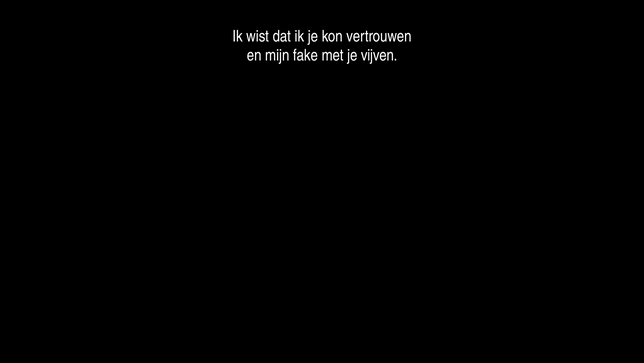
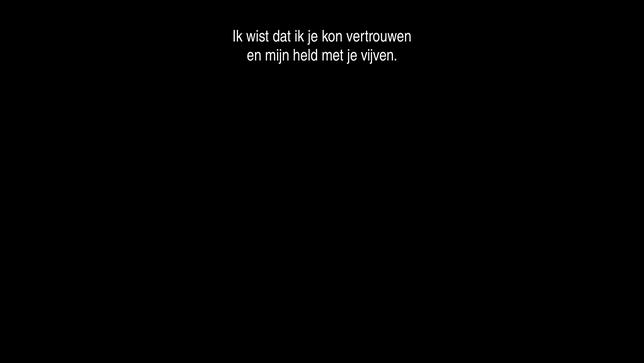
fake: fake -> held
